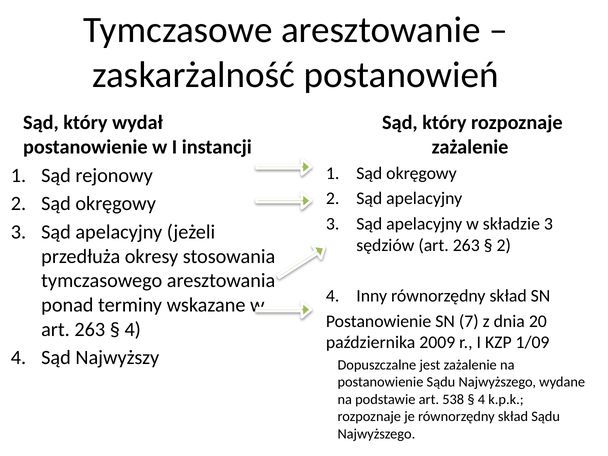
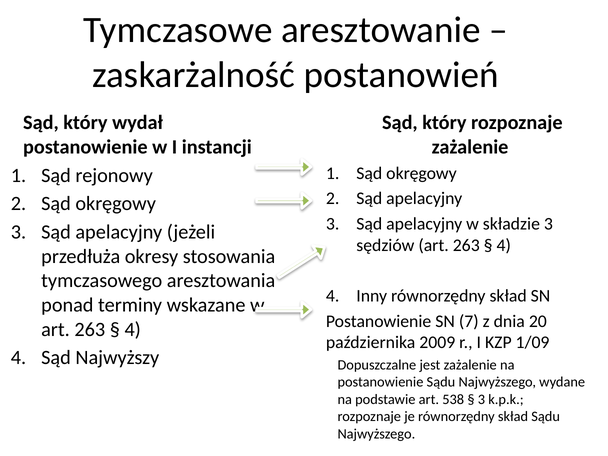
2 at (504, 245): 2 -> 4
4 at (481, 399): 4 -> 3
